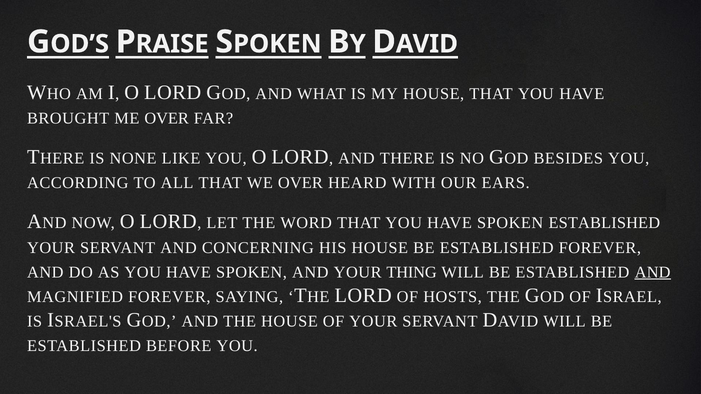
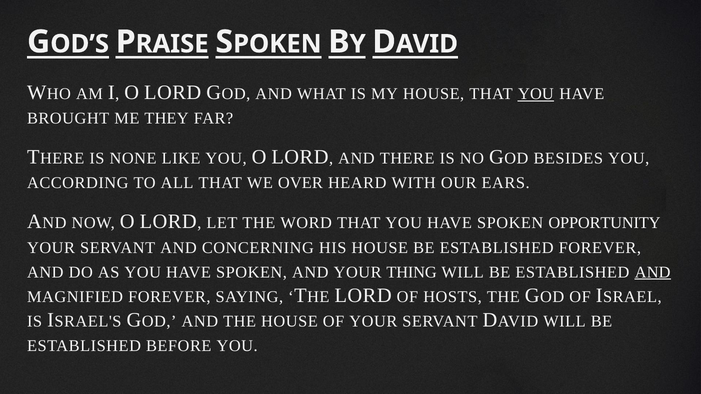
YOU at (536, 94) underline: none -> present
ME OVER: OVER -> THEY
SPOKEN ESTABLISHED: ESTABLISHED -> OPPORTUNITY
